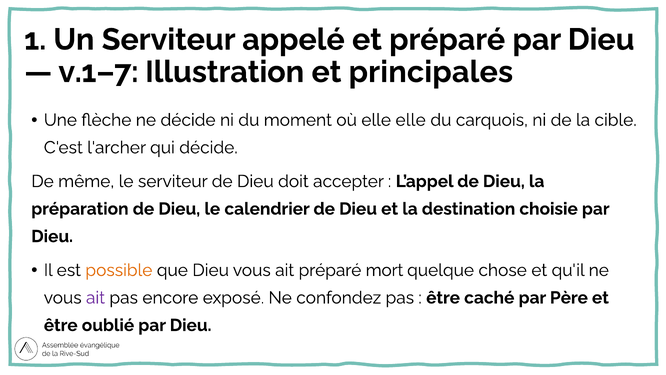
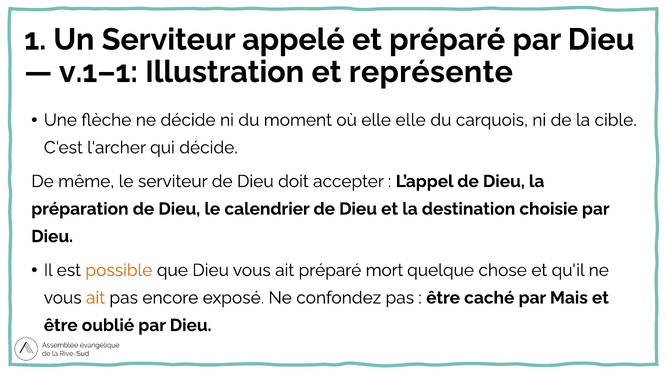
v.1–7: v.1–7 -> v.1–1
principales: principales -> représente
ait at (95, 297) colour: purple -> orange
Père: Père -> Mais
